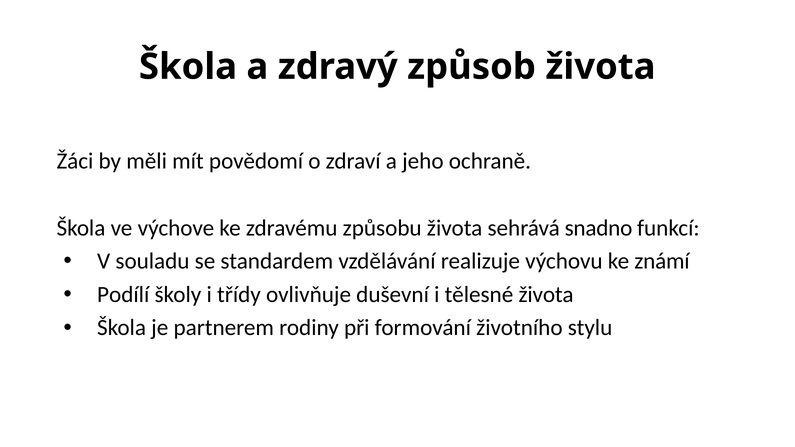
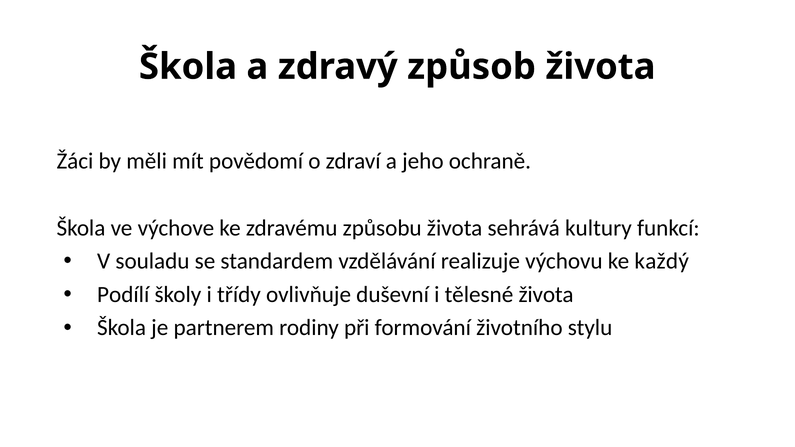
snadno: snadno -> kultury
známí: známí -> každý
